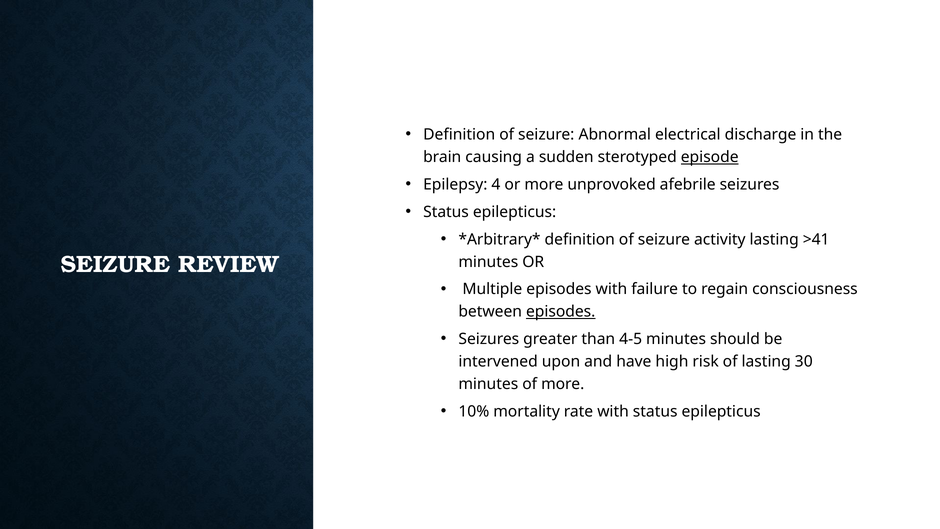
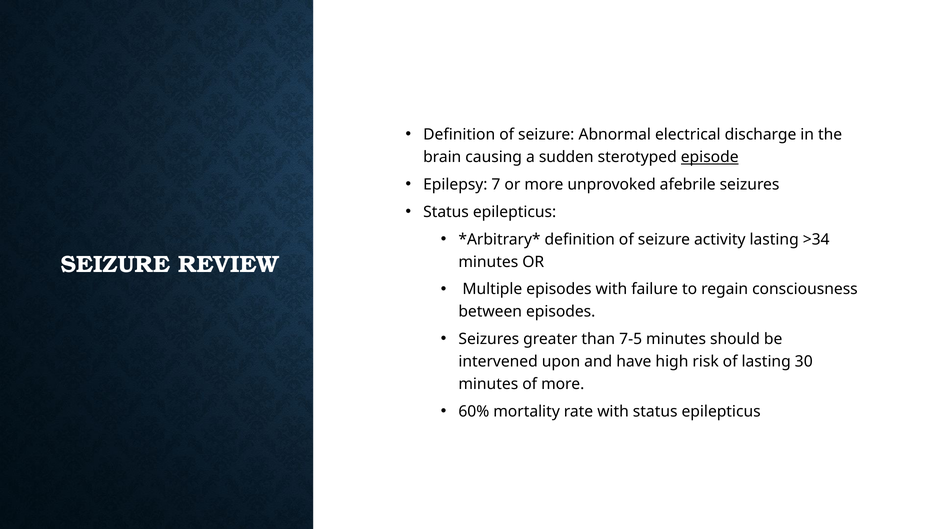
4: 4 -> 7
>41: >41 -> >34
episodes at (561, 312) underline: present -> none
4-5: 4-5 -> 7-5
10%: 10% -> 60%
